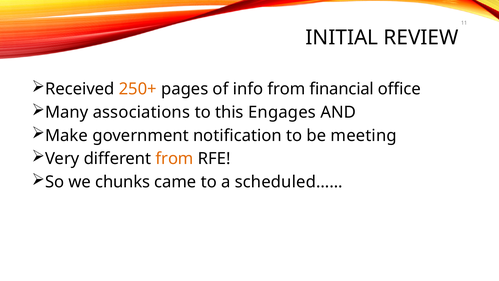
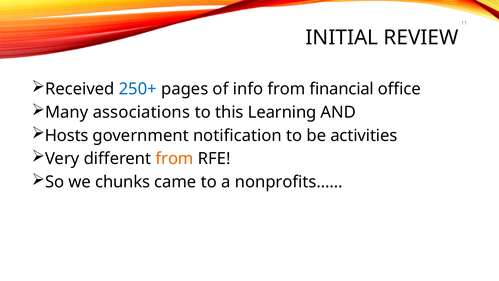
250+ colour: orange -> blue
Engages: Engages -> Learning
Make: Make -> Hosts
meeting: meeting -> activities
scheduled……: scheduled…… -> nonprofits……
